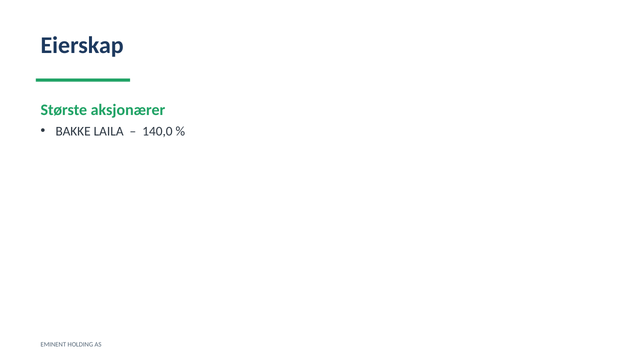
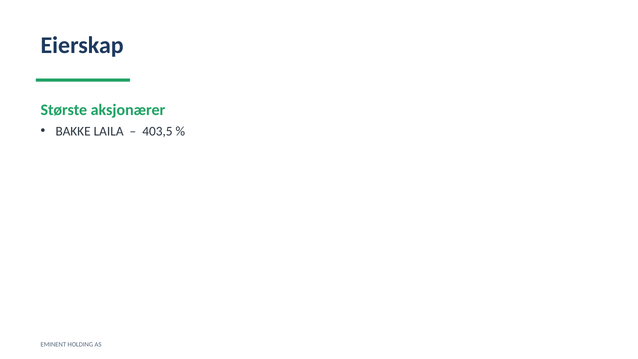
140,0: 140,0 -> 403,5
